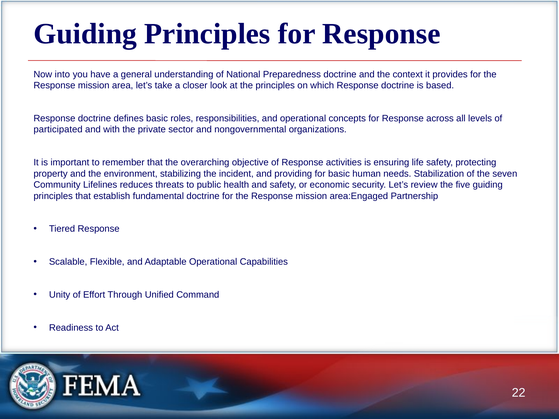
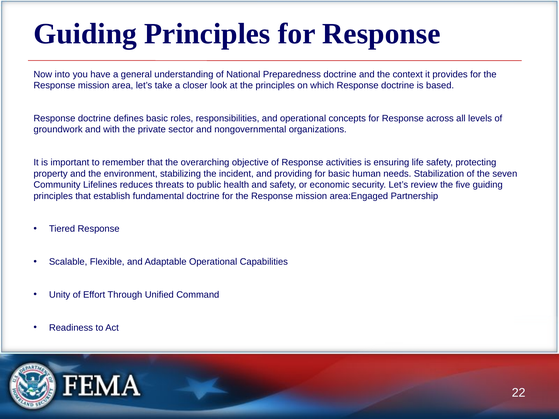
participated: participated -> groundwork
